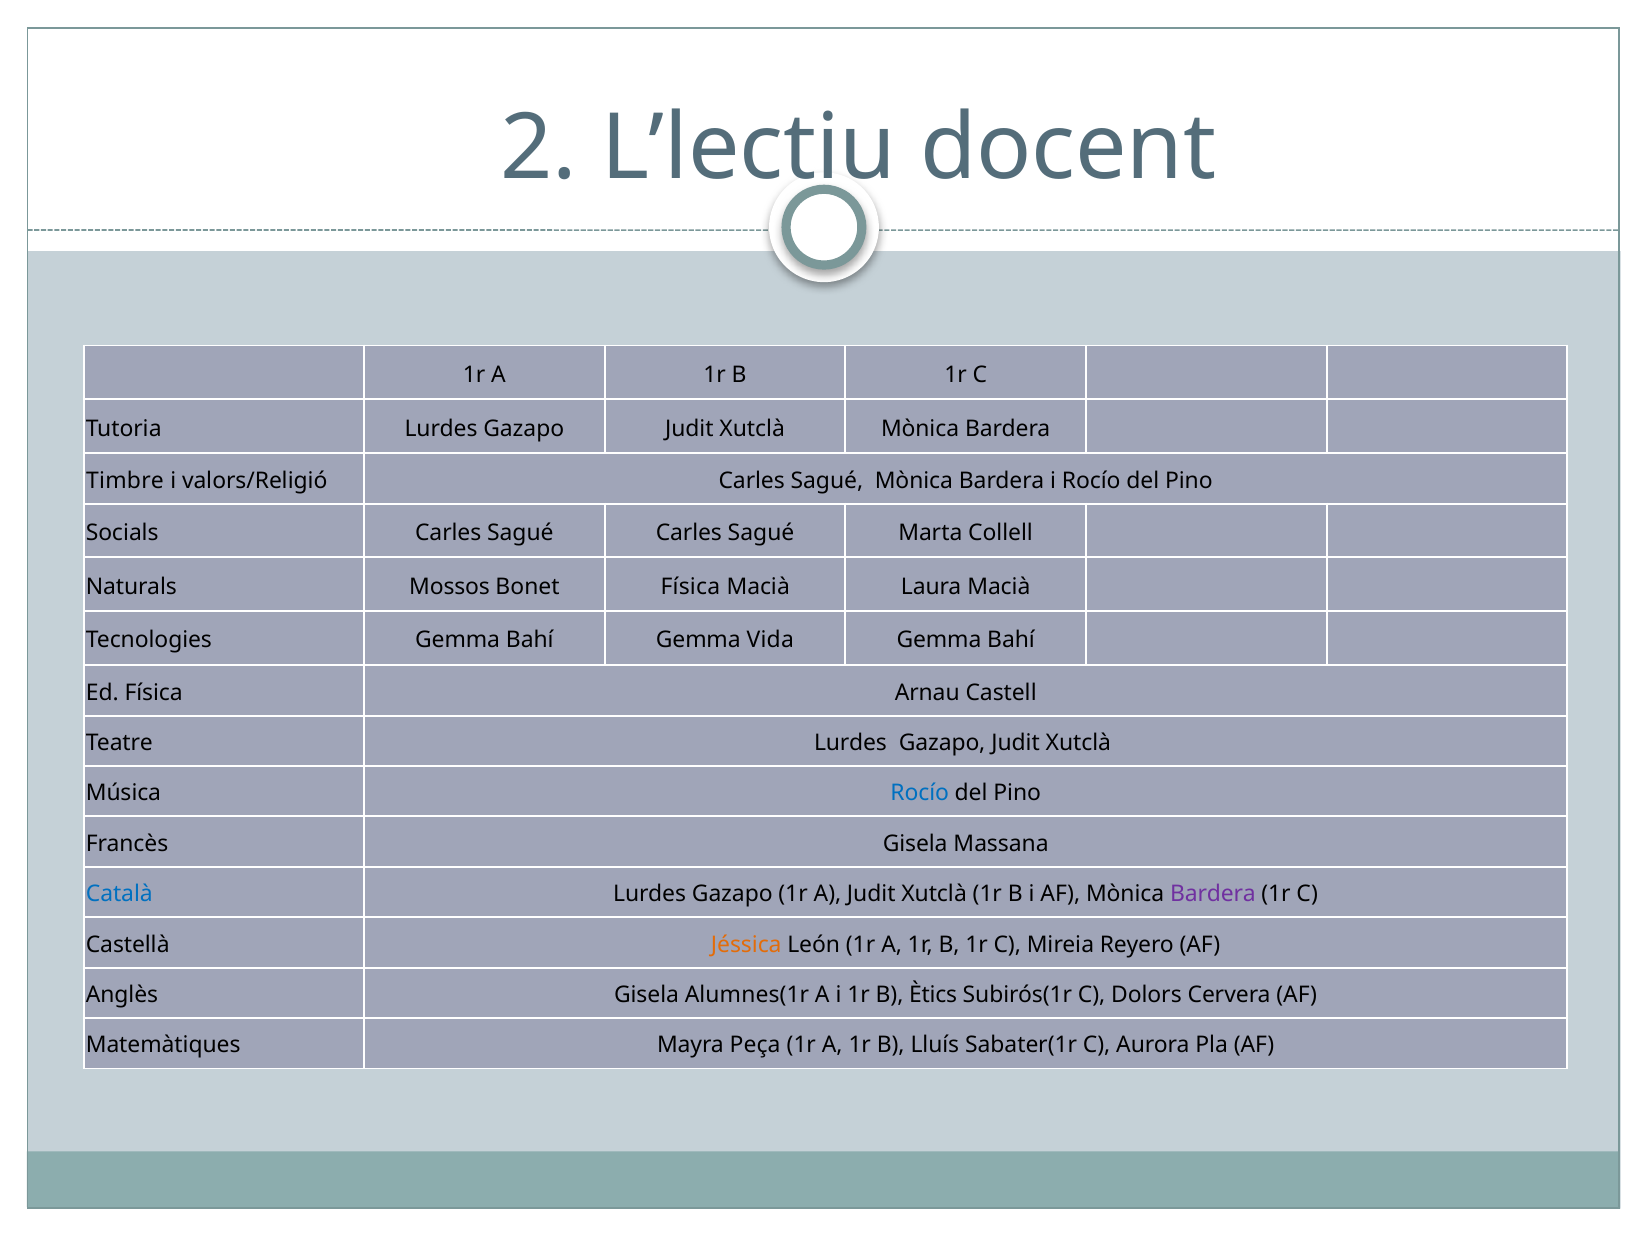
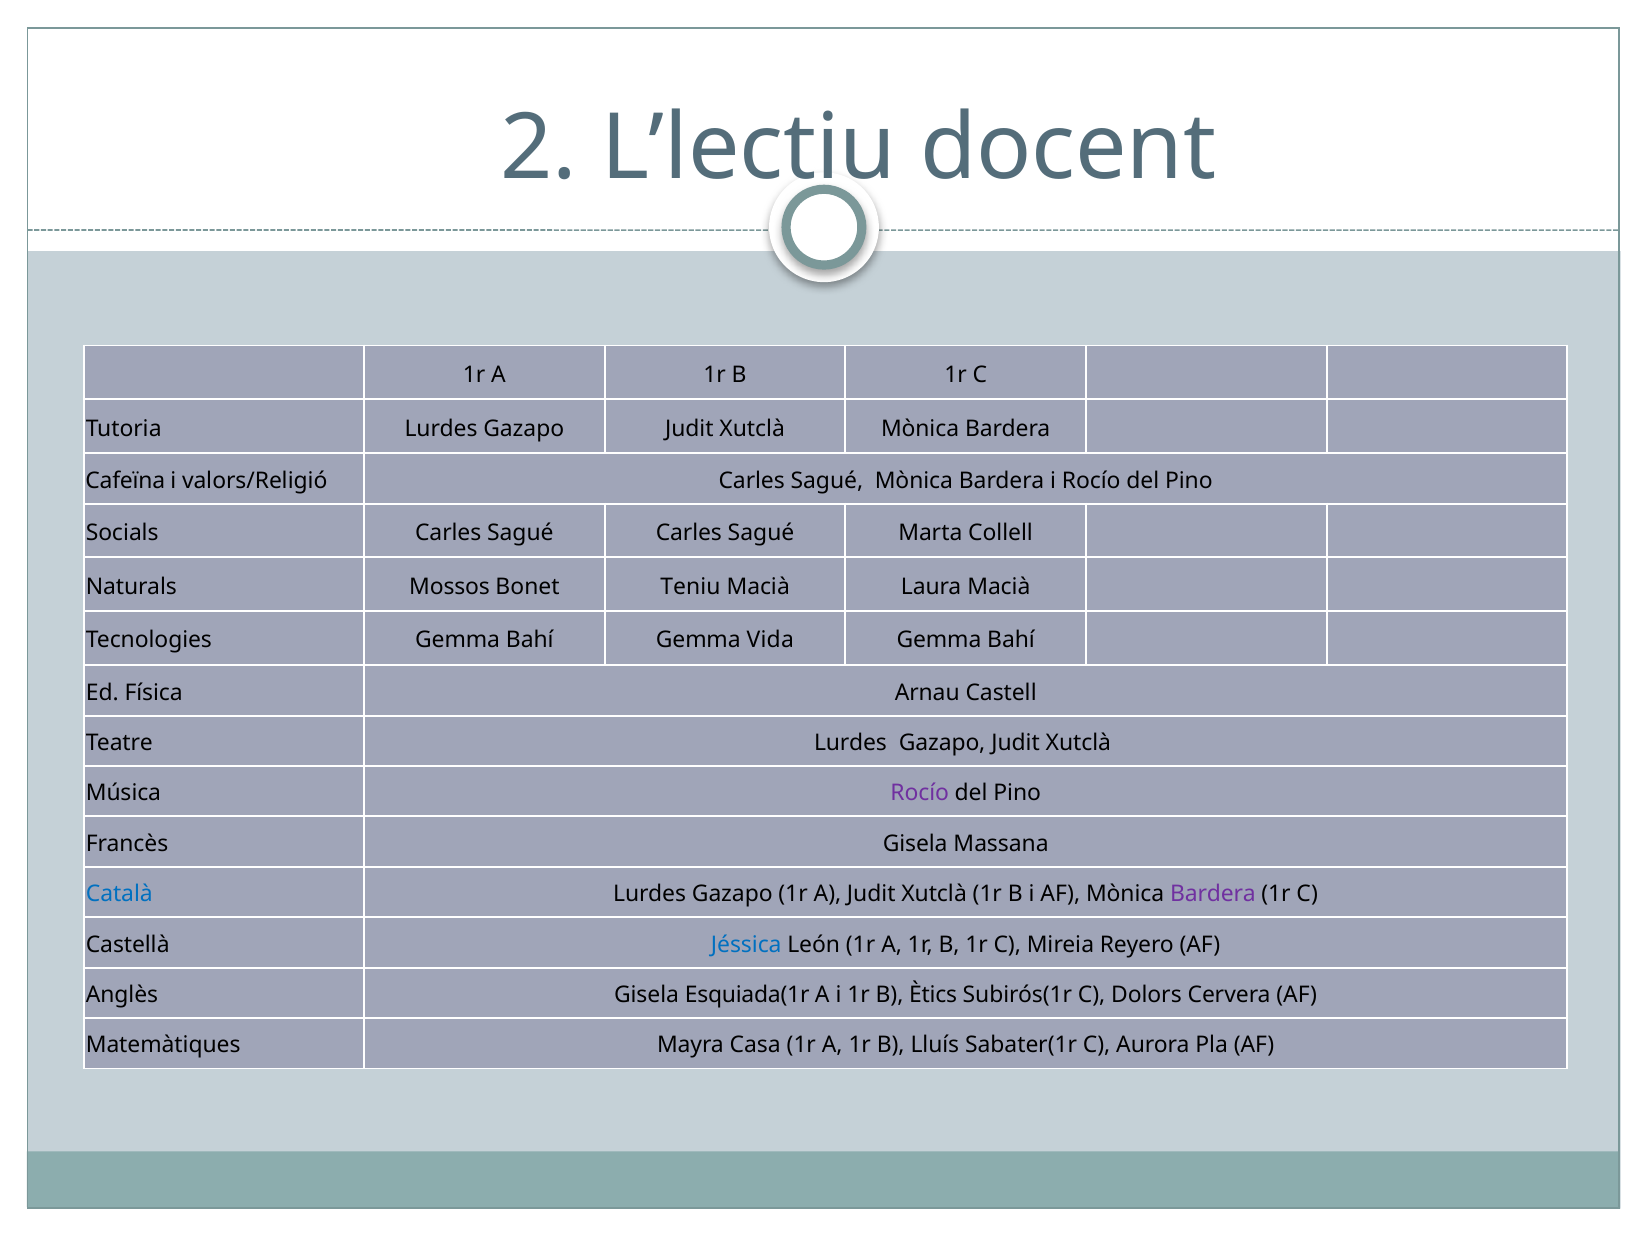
Timbre: Timbre -> Cafeïna
Bonet Física: Física -> Teniu
Rocío at (920, 793) colour: blue -> purple
Jéssica colour: orange -> blue
Alumnes(1r: Alumnes(1r -> Esquiada(1r
Peça: Peça -> Casa
